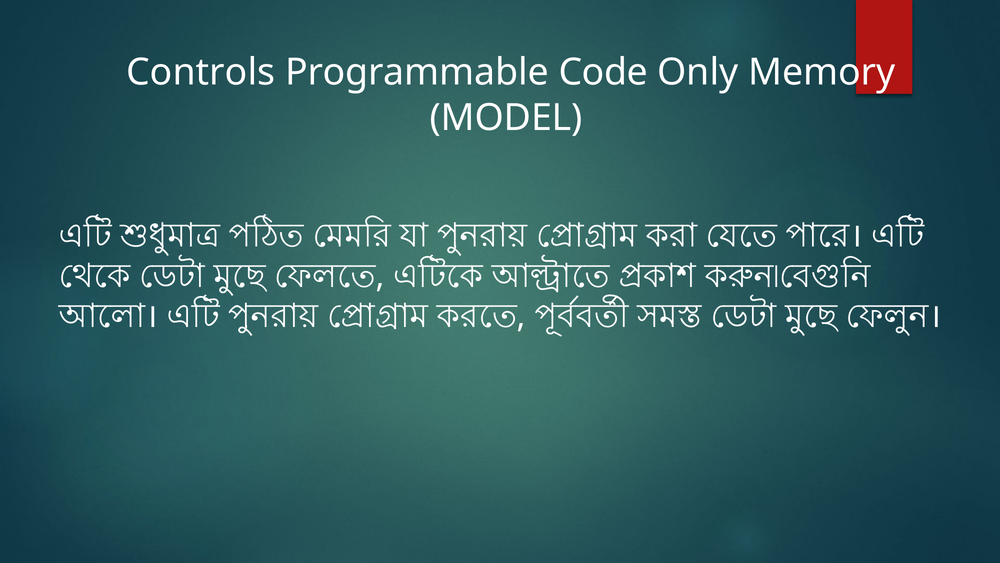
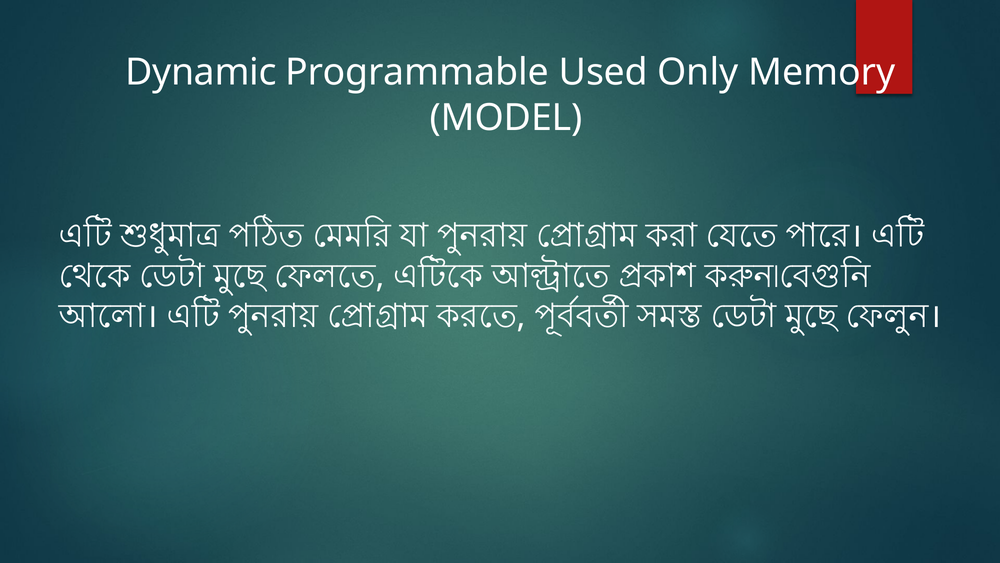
Controls: Controls -> Dynamic
Code: Code -> Used
